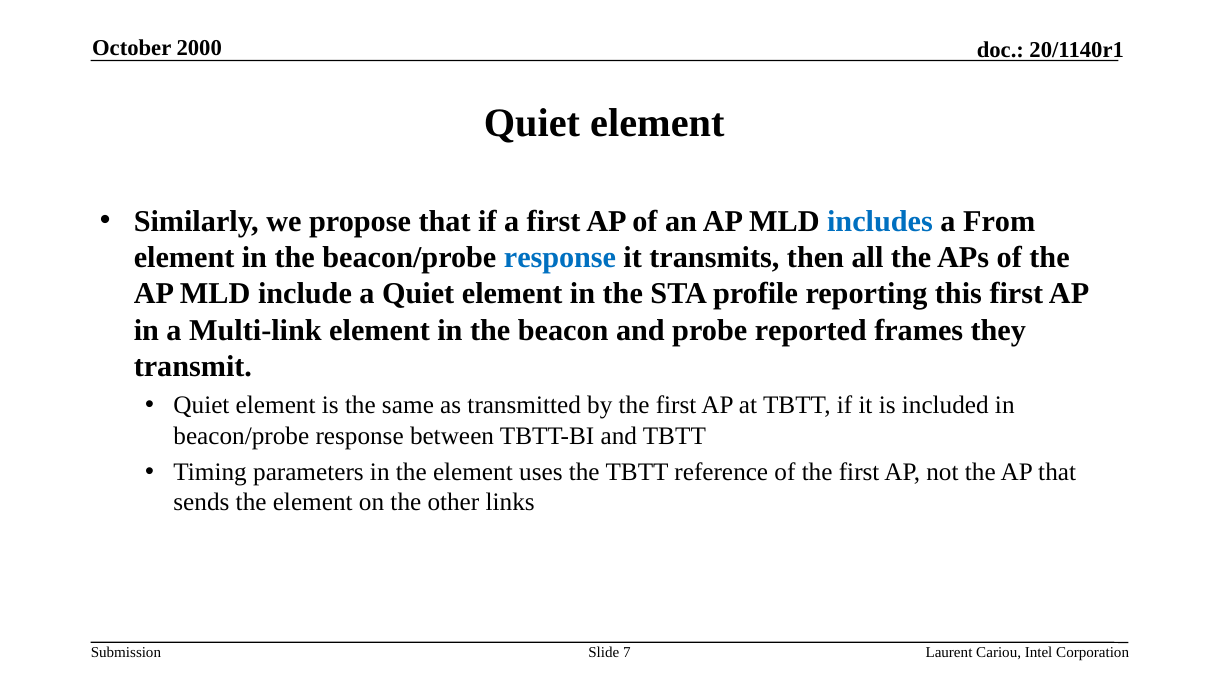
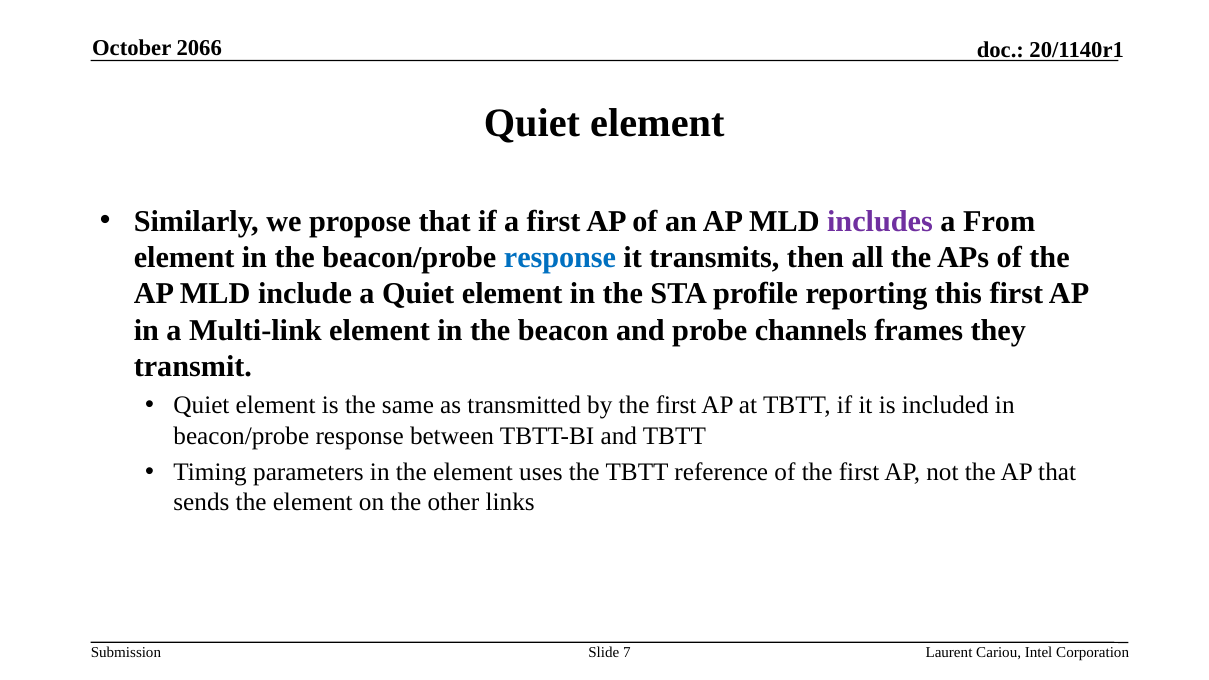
2000: 2000 -> 2066
includes colour: blue -> purple
reported: reported -> channels
